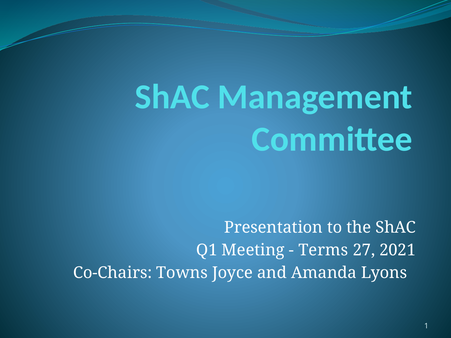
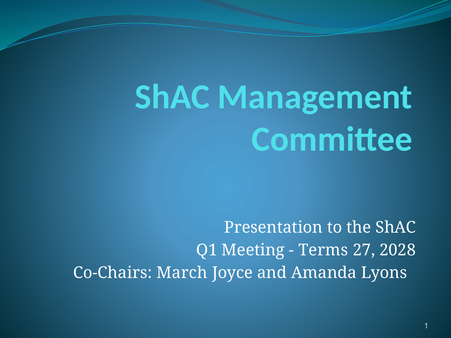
2021: 2021 -> 2028
Towns: Towns -> March
